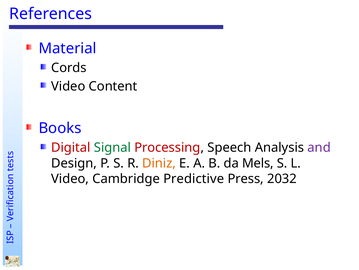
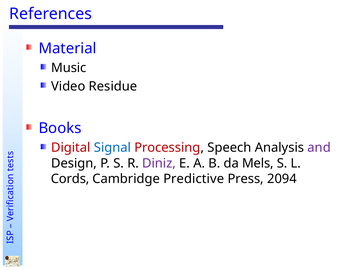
Cords: Cords -> Music
Content: Content -> Residue
Signal colour: green -> blue
Diniz colour: orange -> purple
Video at (70, 178): Video -> Cords
2032: 2032 -> 2094
